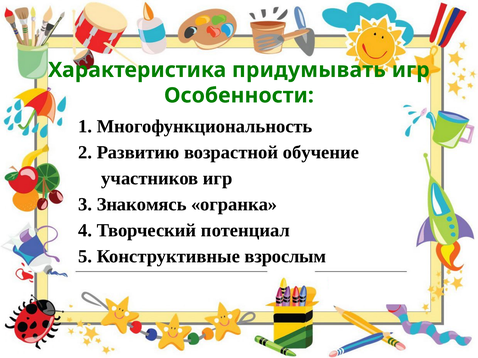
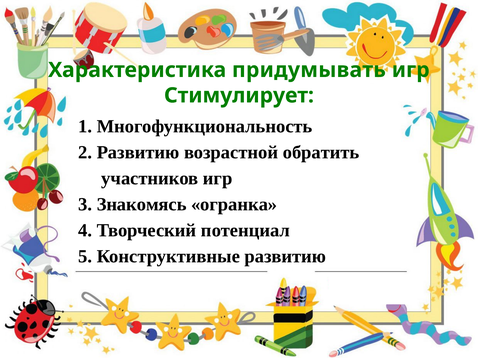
Особенности: Особенности -> Стимулирует
обучение: обучение -> обратить
Конструктивные взрослым: взрослым -> развитию
